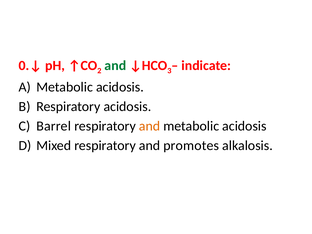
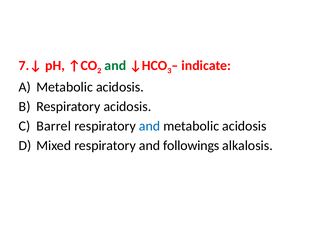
0.↓: 0.↓ -> 7.↓
and at (150, 126) colour: orange -> blue
promotes: promotes -> followings
